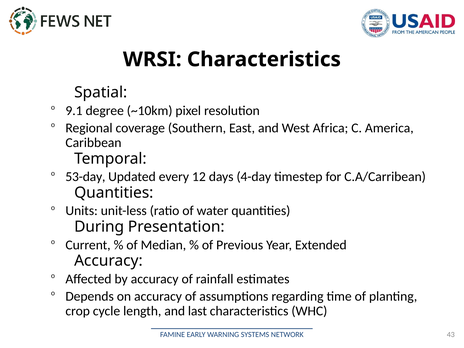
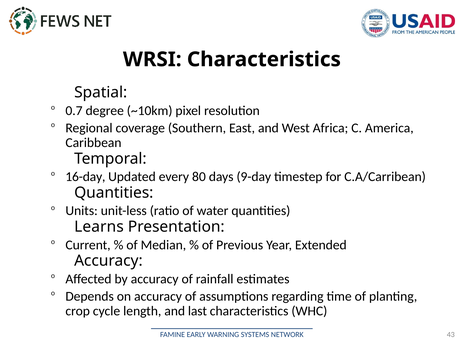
9.1: 9.1 -> 0.7
53-day: 53-day -> 16-day
12: 12 -> 80
4-day: 4-day -> 9-day
During: During -> Learns
